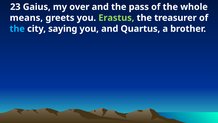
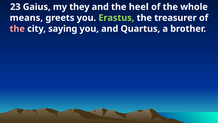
over: over -> they
pass: pass -> heel
the at (17, 29) colour: light blue -> pink
